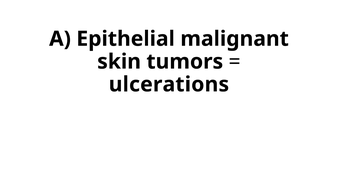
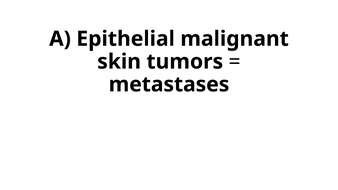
ulcerations: ulcerations -> metastases
